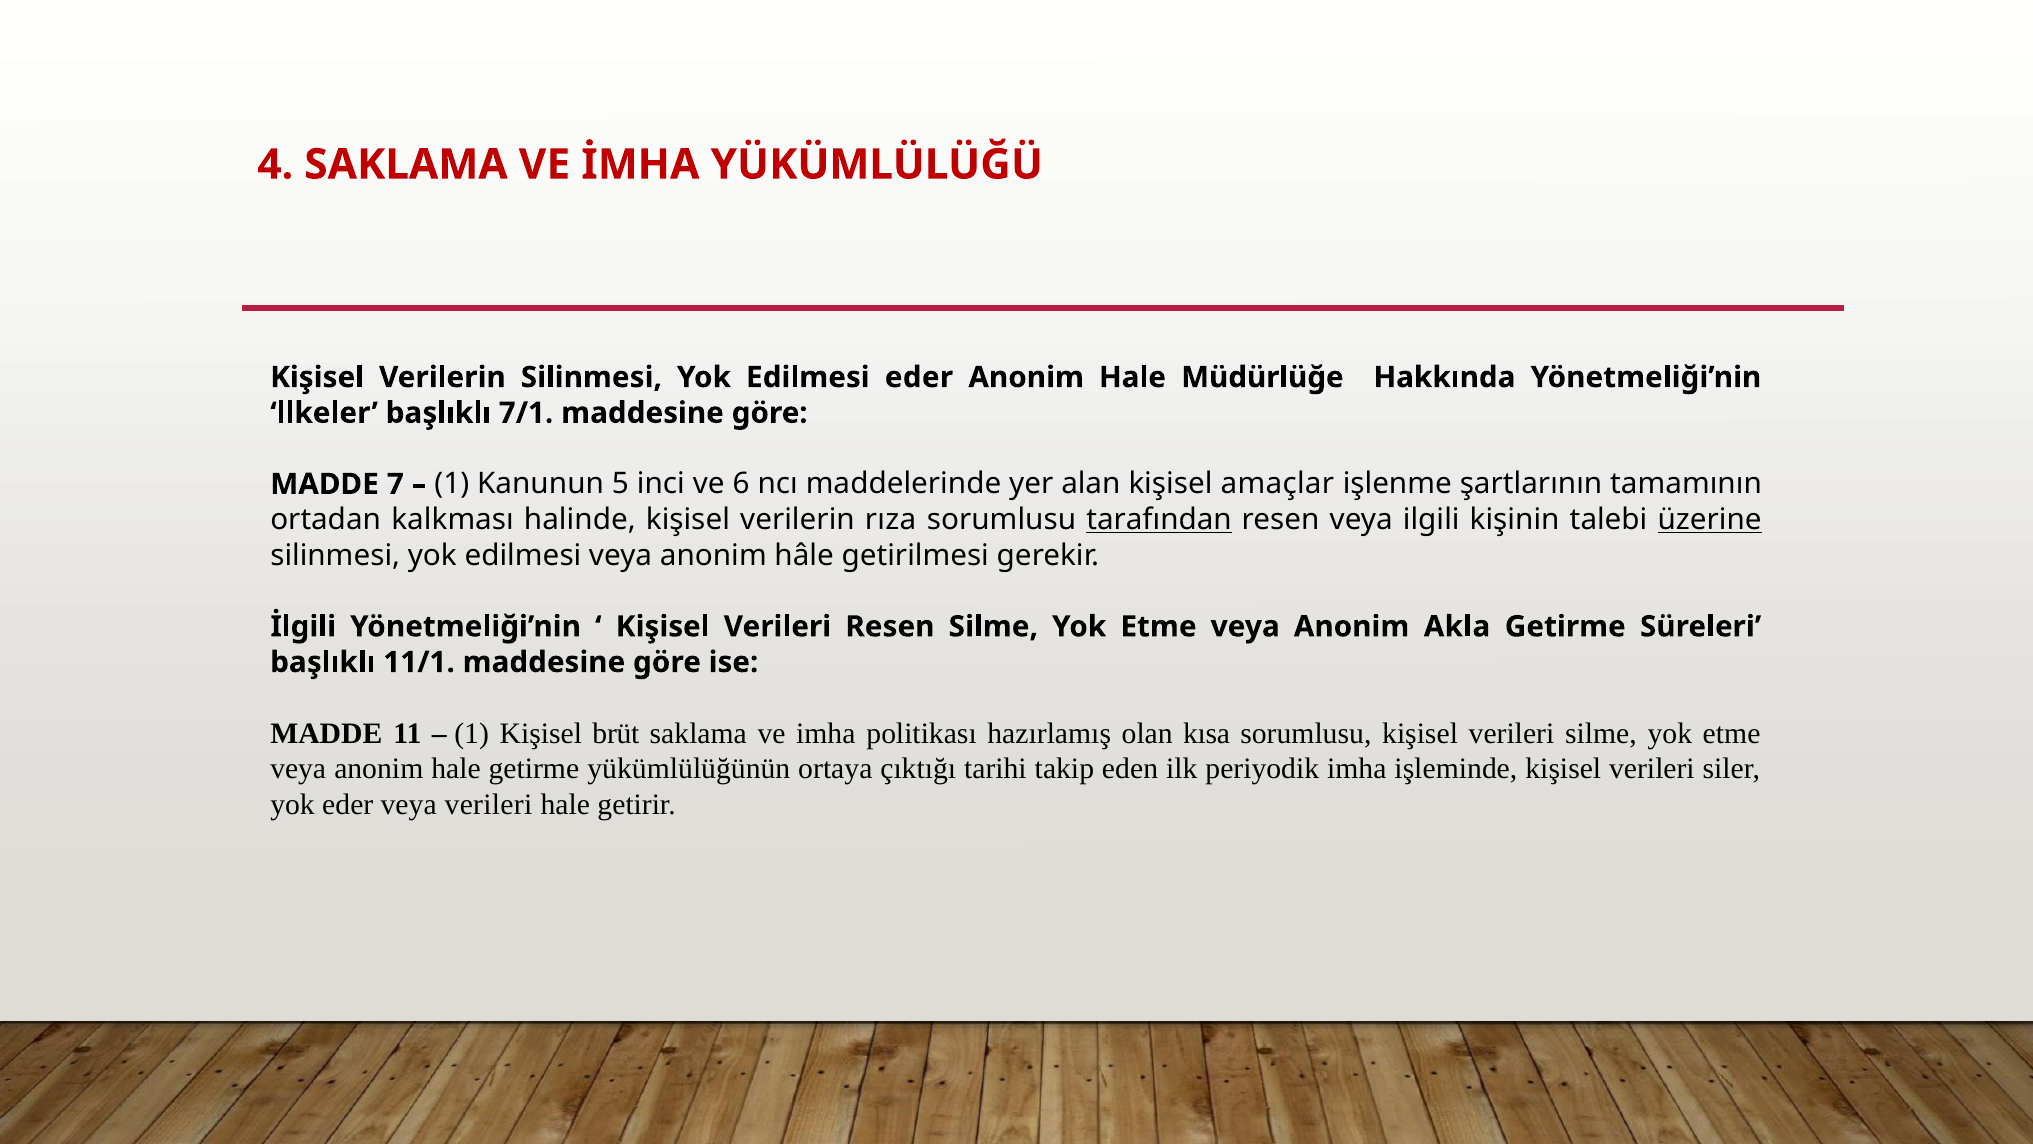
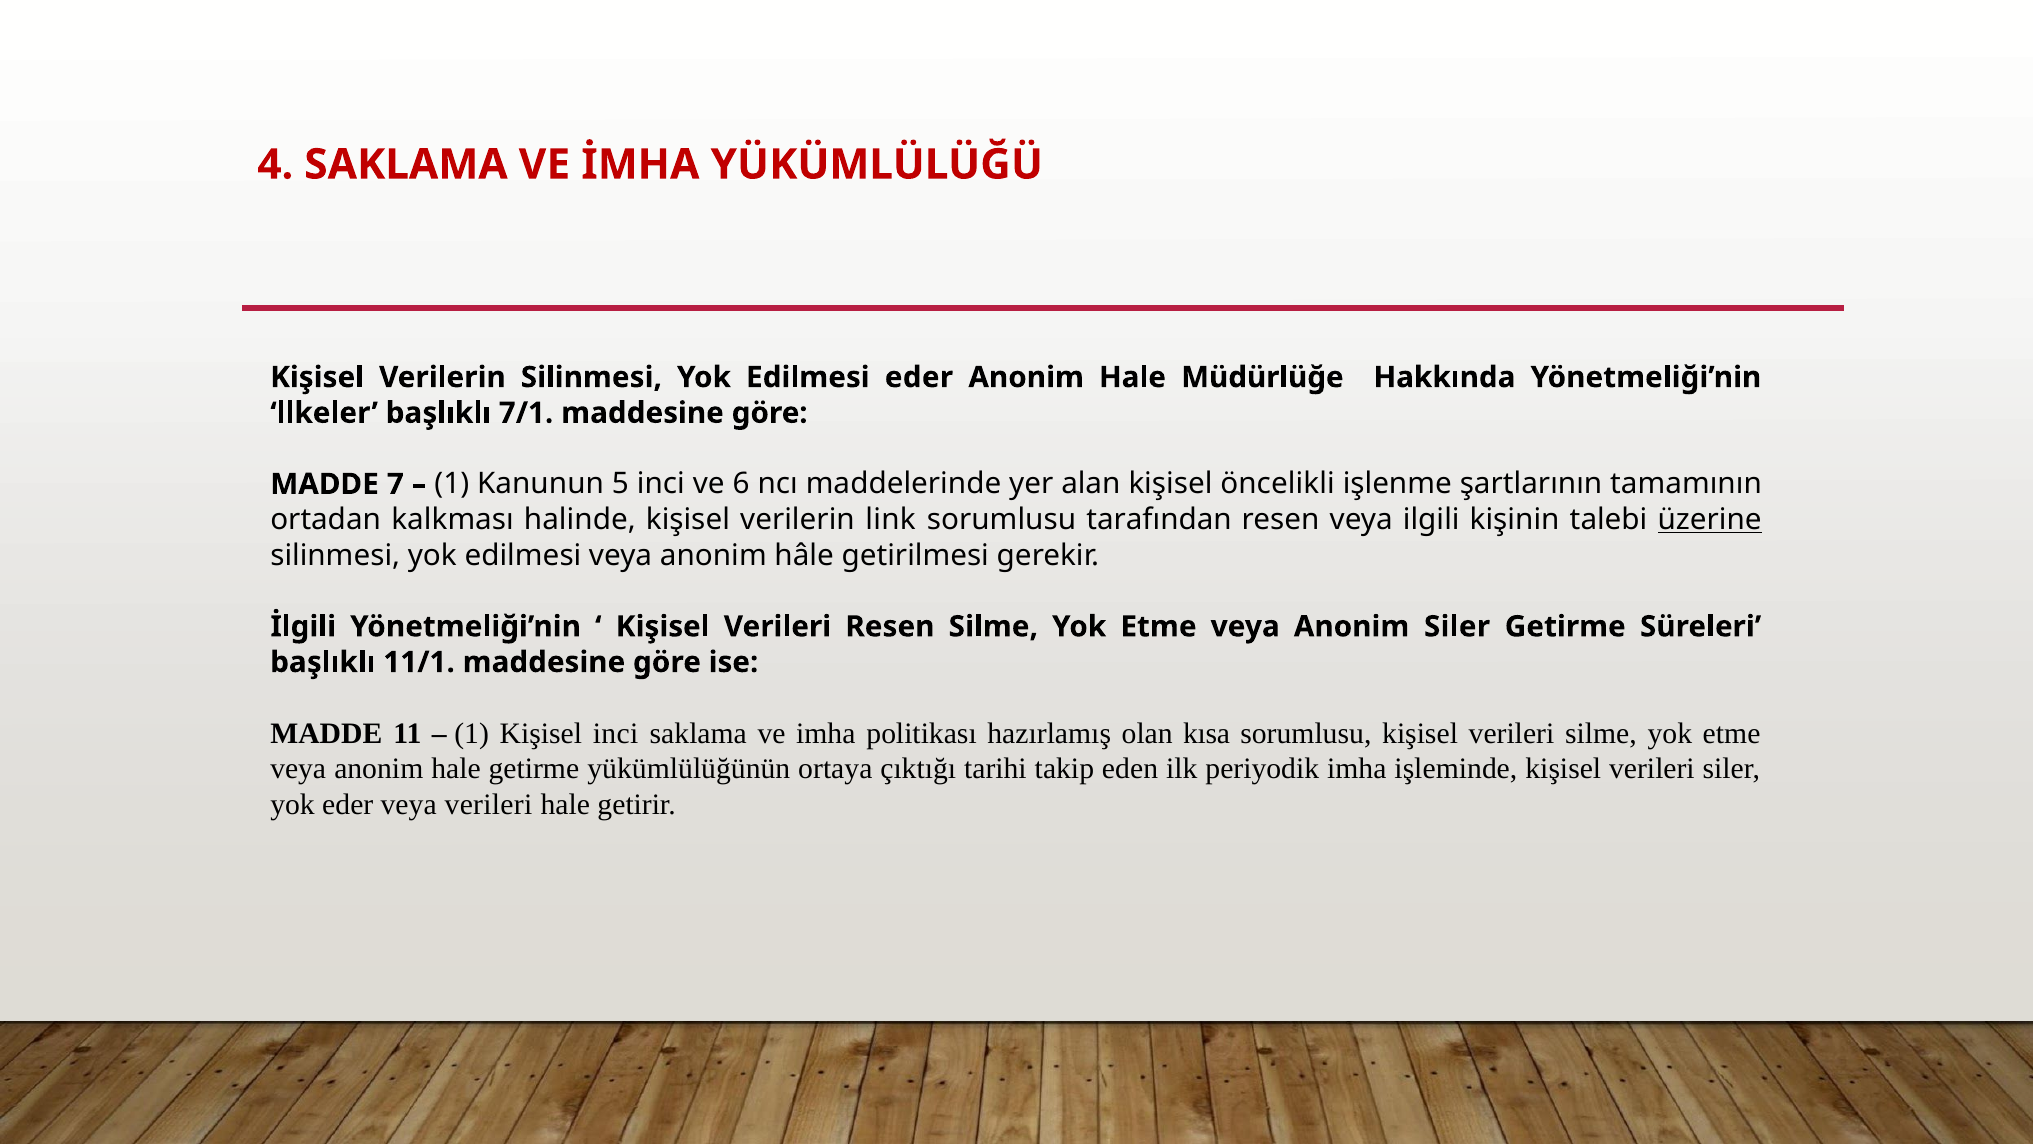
amaçlar: amaçlar -> öncelikli
rıza: rıza -> link
tarafından underline: present -> none
Anonim Akla: Akla -> Siler
Kişisel brüt: brüt -> inci
